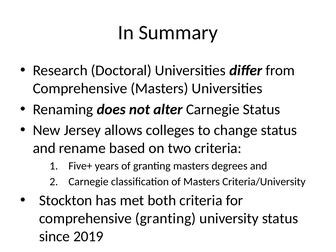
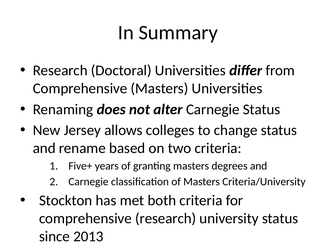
comprehensive granting: granting -> research
2019: 2019 -> 2013
